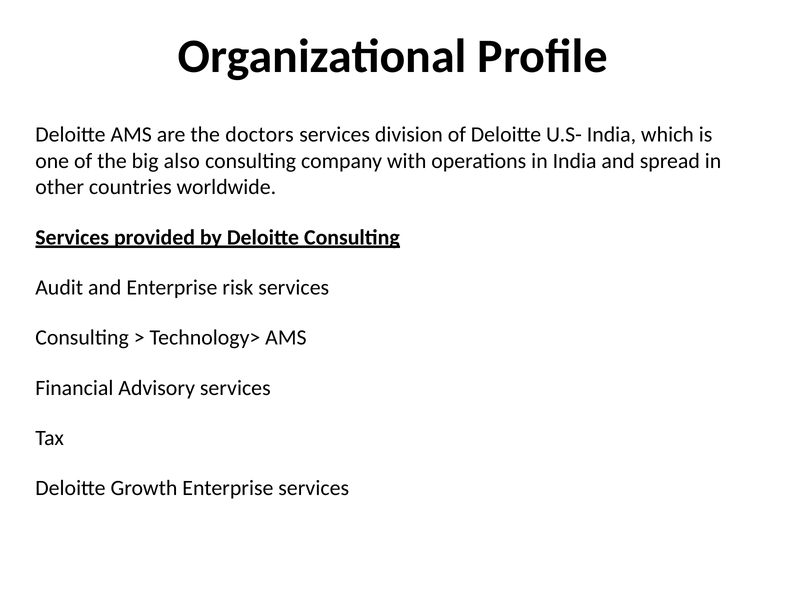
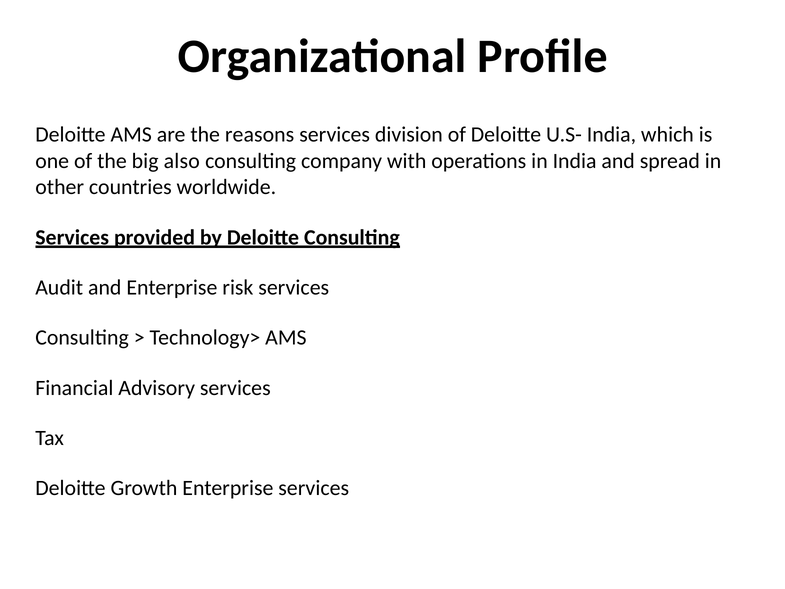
doctors: doctors -> reasons
